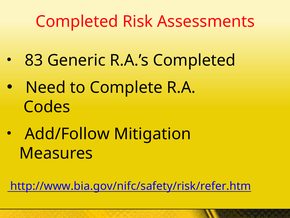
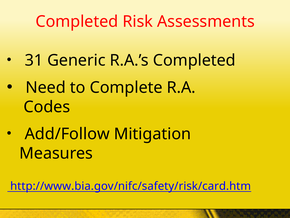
83: 83 -> 31
http://www.bia.gov/nifc/safety/risk/refer.htm: http://www.bia.gov/nifc/safety/risk/refer.htm -> http://www.bia.gov/nifc/safety/risk/card.htm
